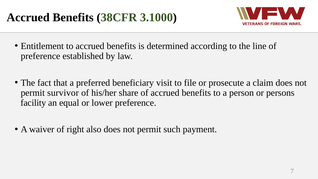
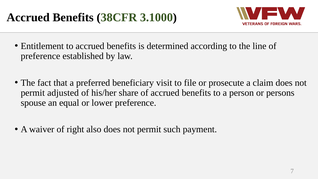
survivor: survivor -> adjusted
facility: facility -> spouse
